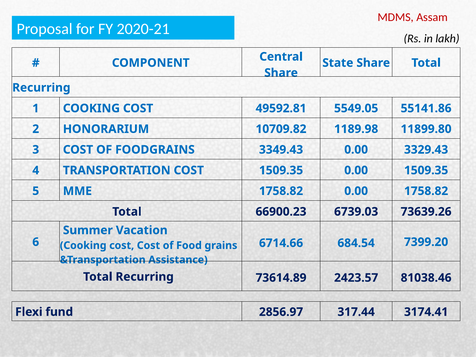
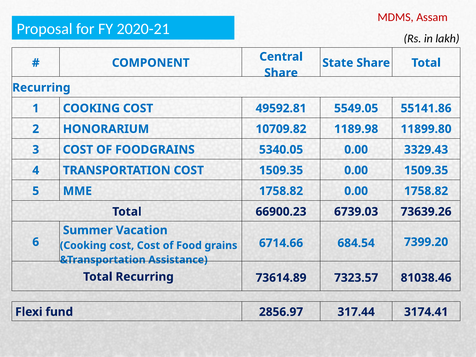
3349.43: 3349.43 -> 5340.05
2423.57: 2423.57 -> 7323.57
